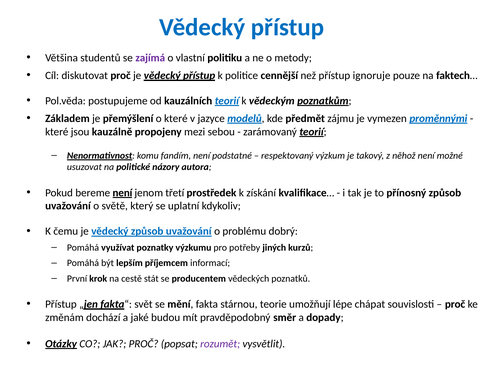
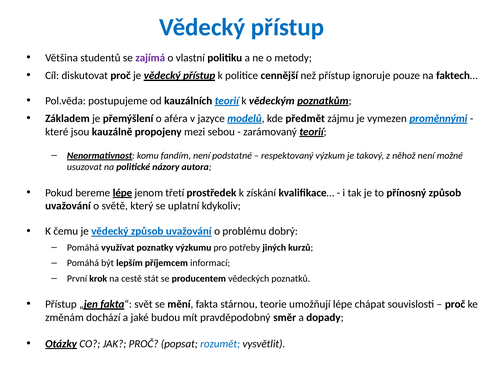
o které: které -> aféra
bereme není: není -> lépe
rozumět colour: purple -> blue
